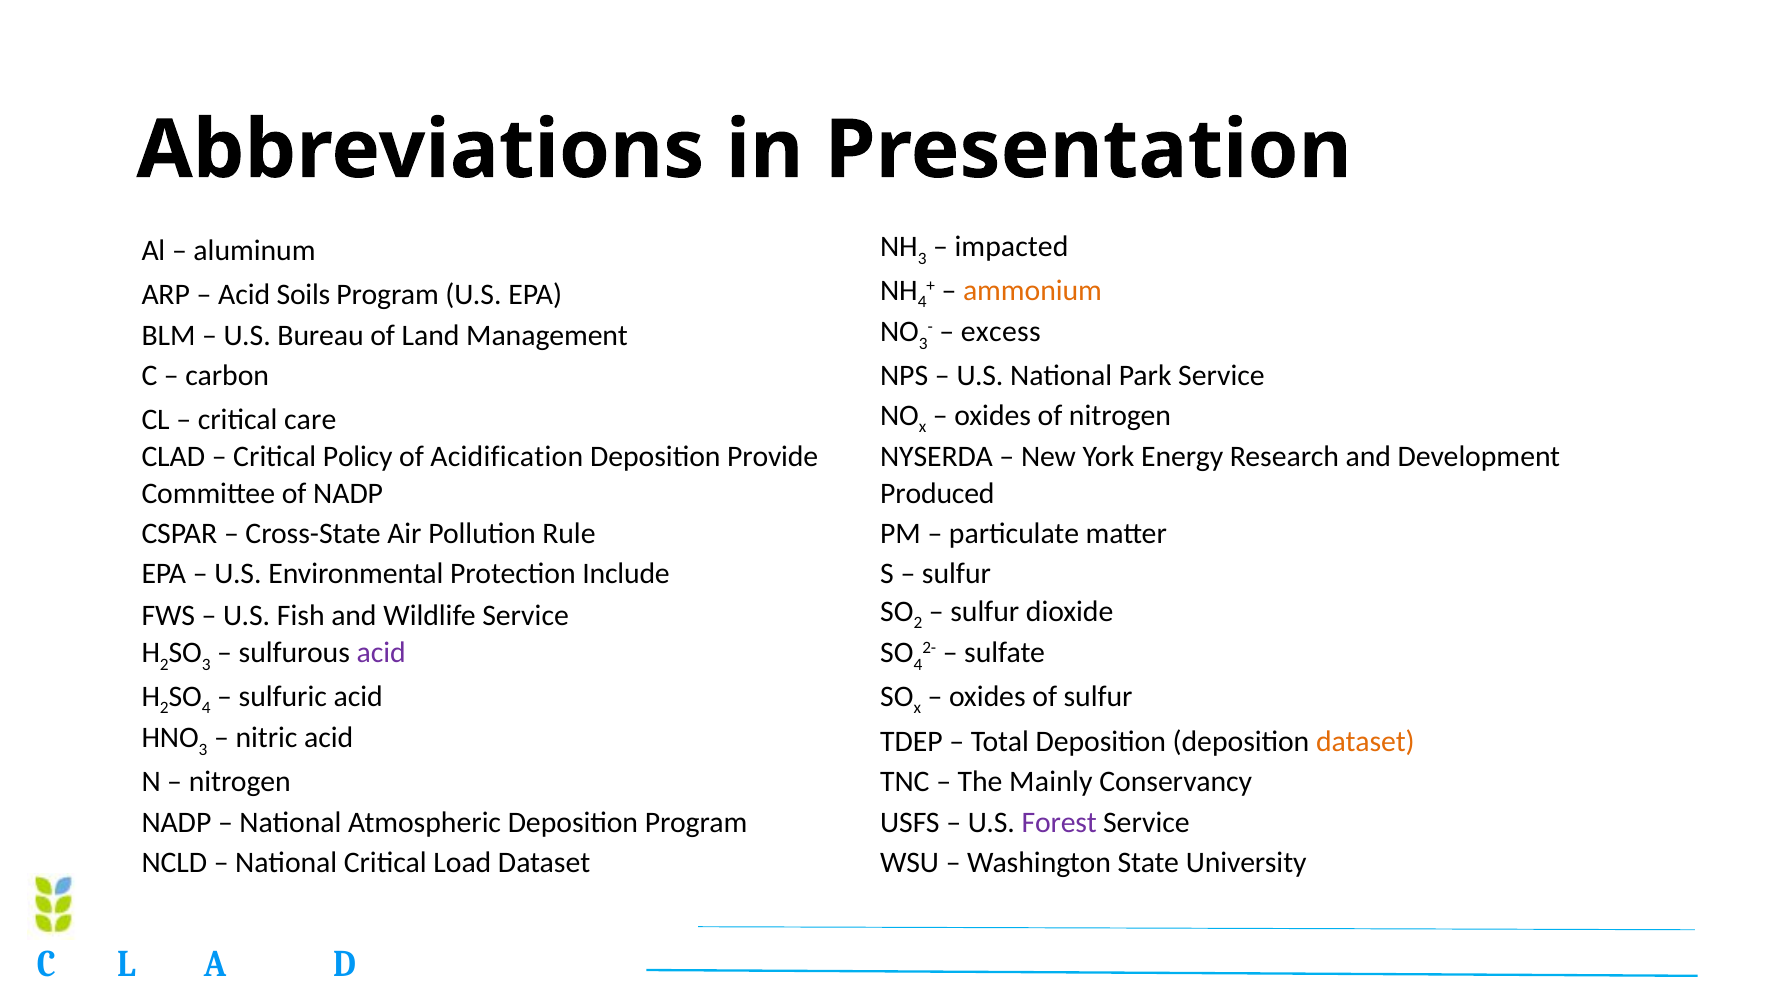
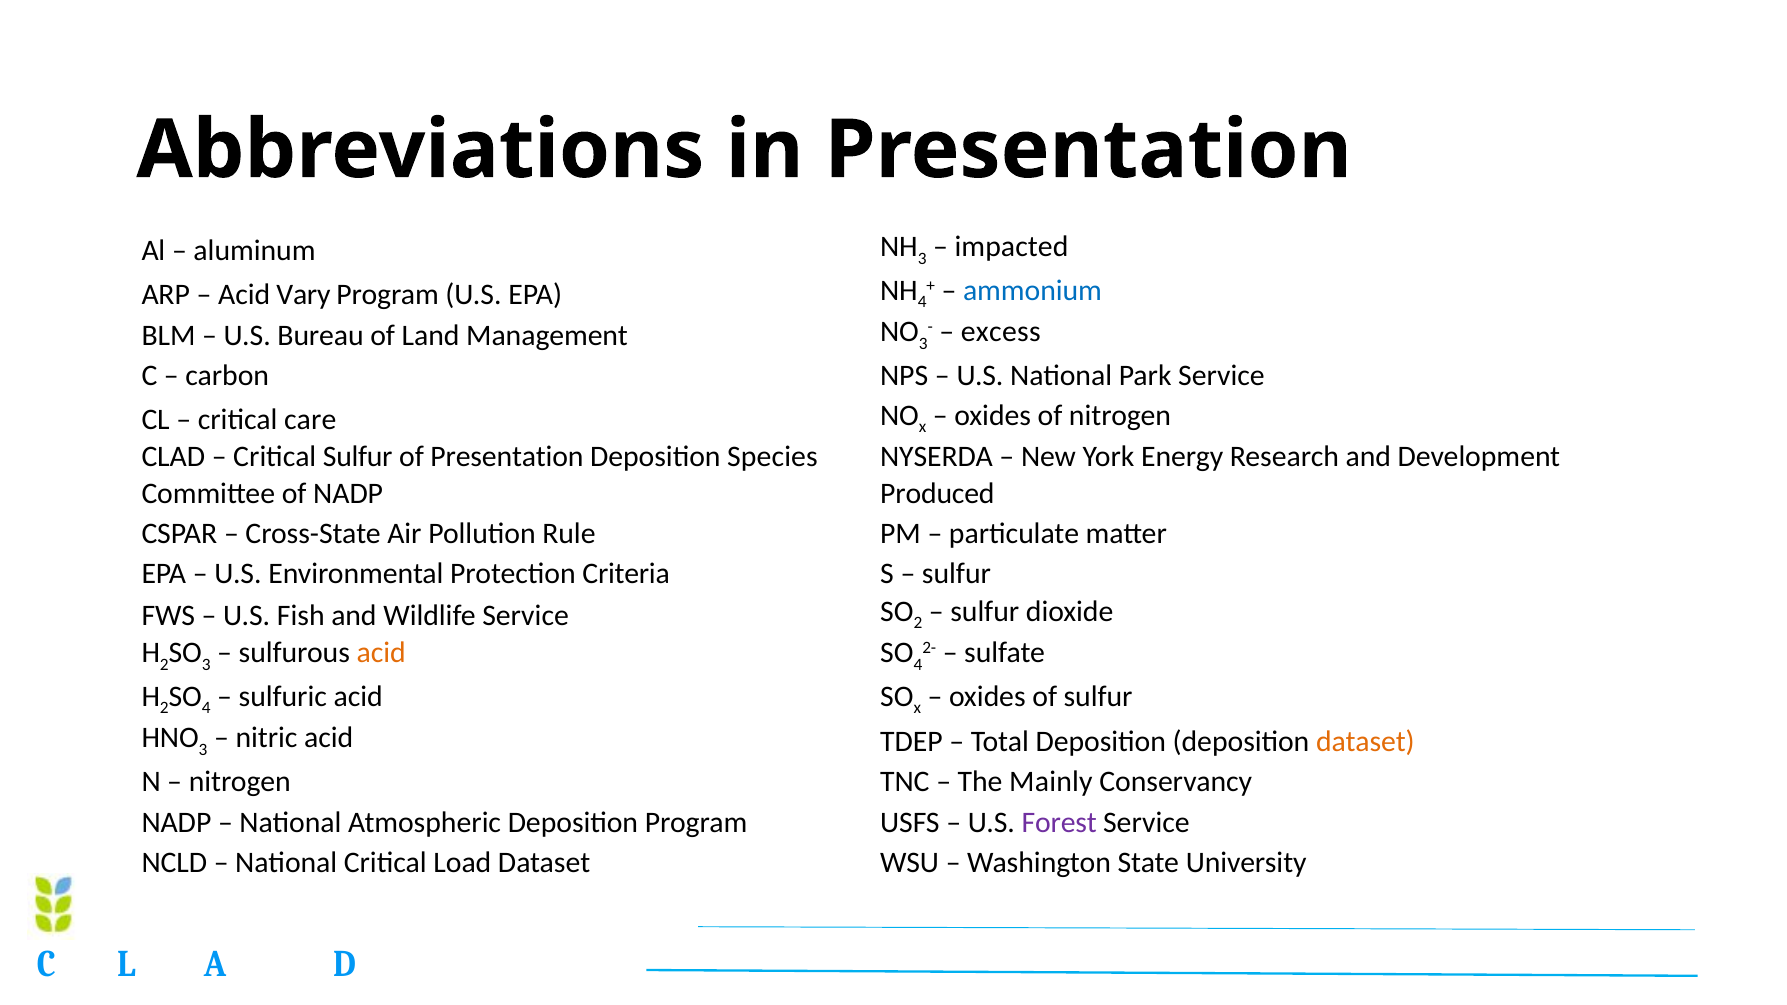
ammonium colour: orange -> blue
Soils: Soils -> Vary
Critical Policy: Policy -> Sulfur
of Acidification: Acidification -> Presentation
Provide: Provide -> Species
Include: Include -> Criteria
acid at (381, 653) colour: purple -> orange
